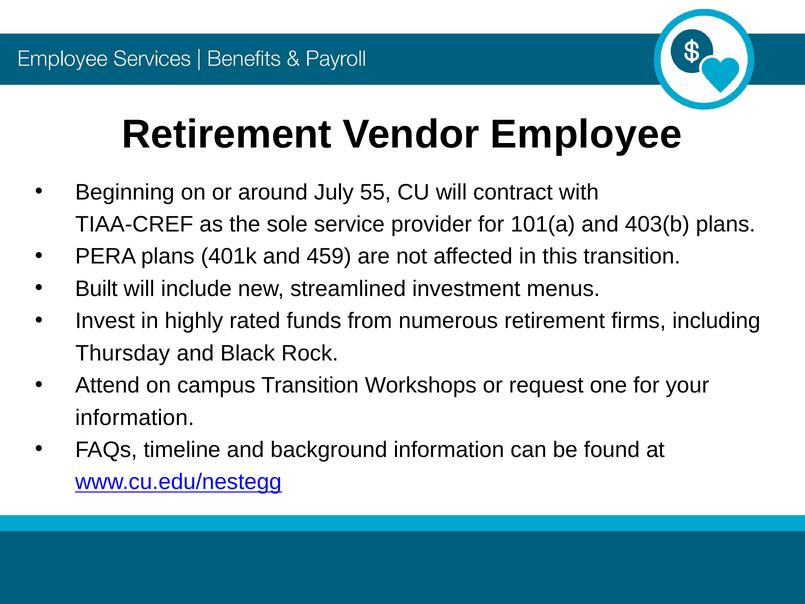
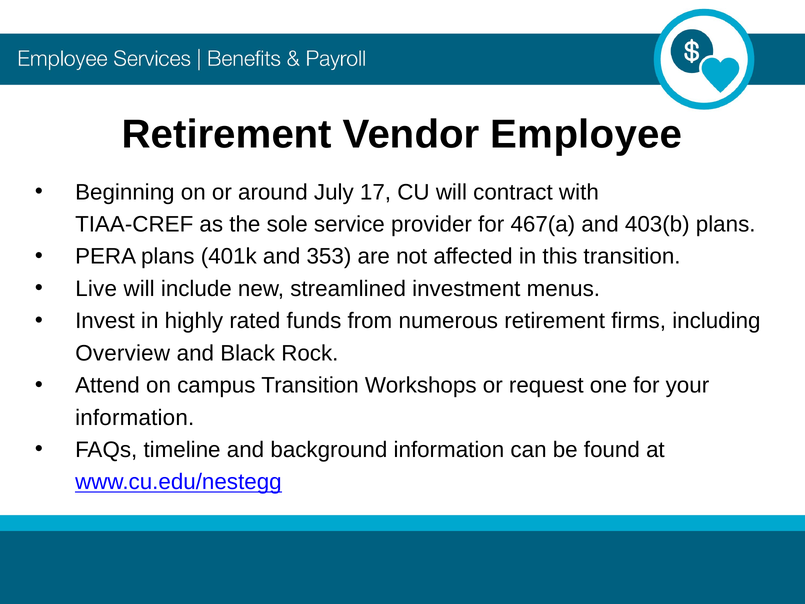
55: 55 -> 17
101(a: 101(a -> 467(a
459: 459 -> 353
Built: Built -> Live
Thursday: Thursday -> Overview
